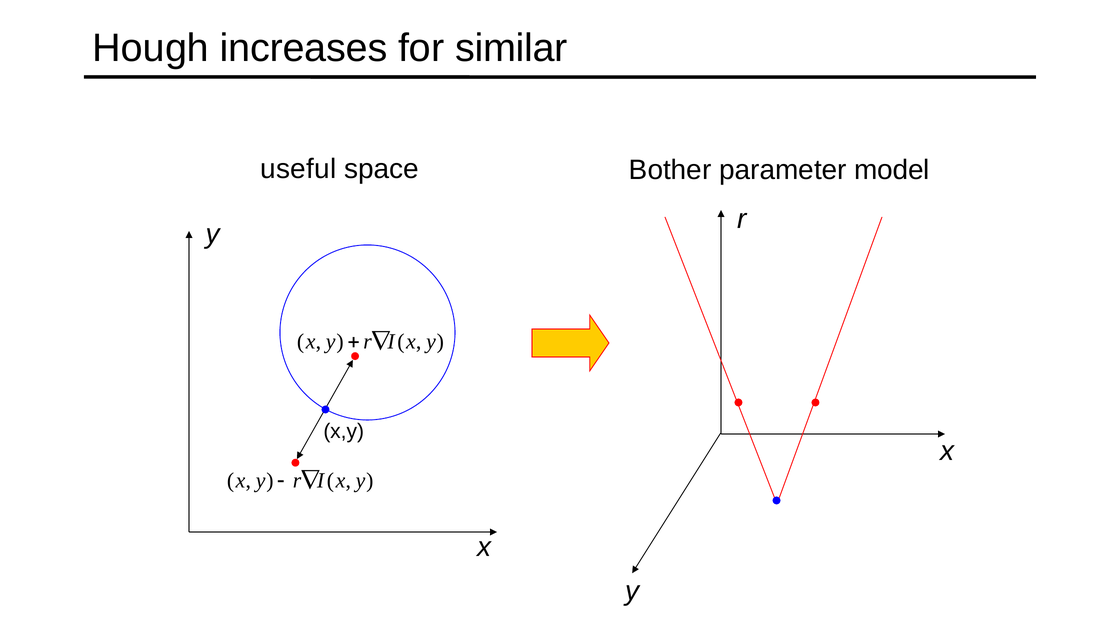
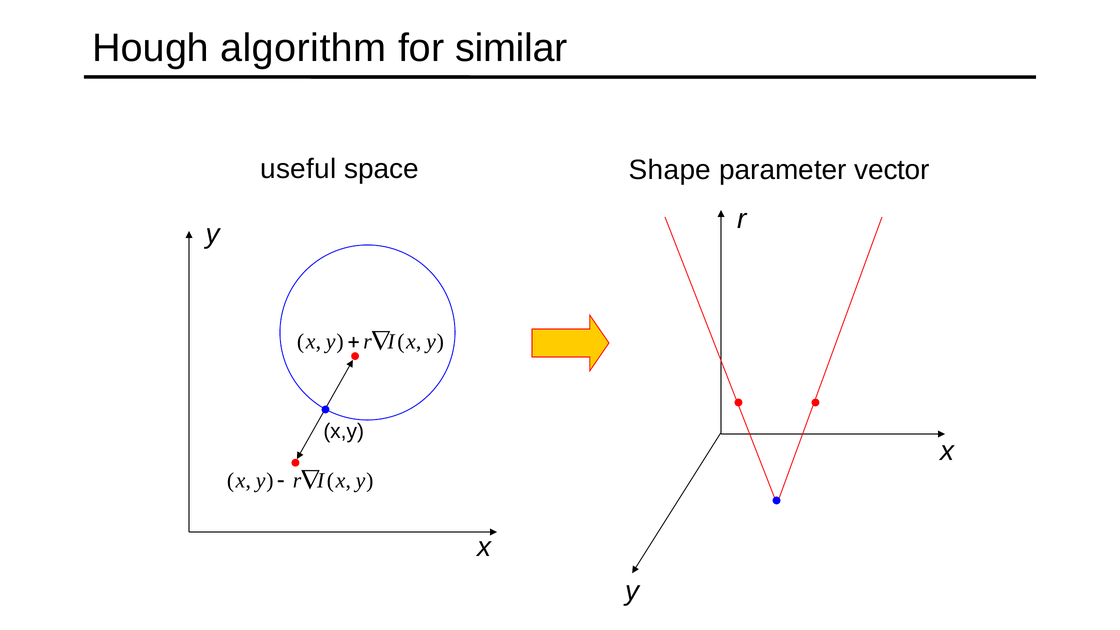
increases: increases -> algorithm
Bother: Bother -> Shape
model: model -> vector
